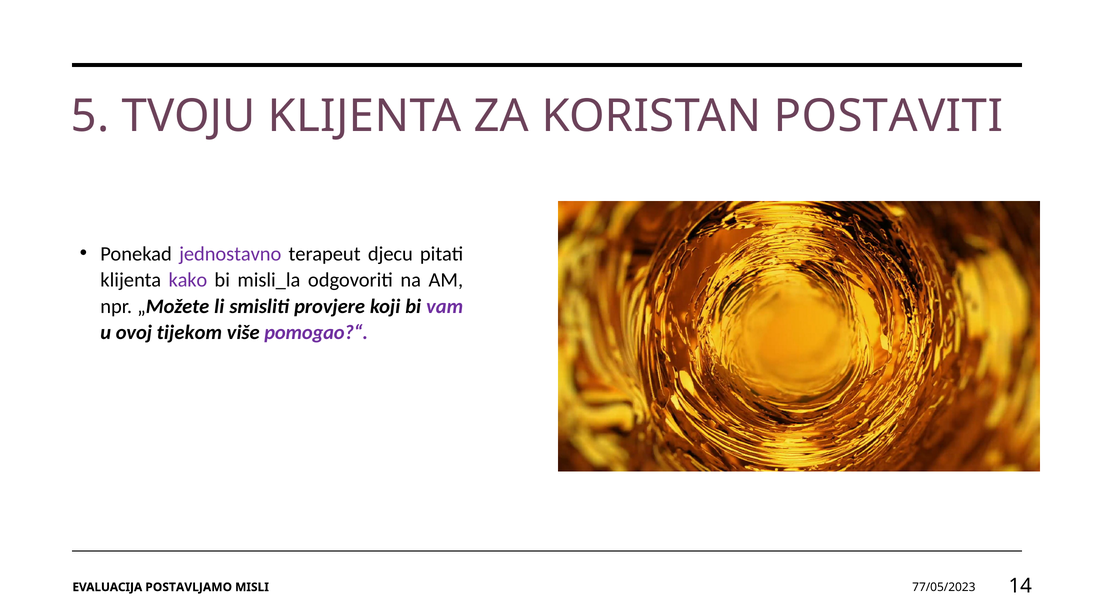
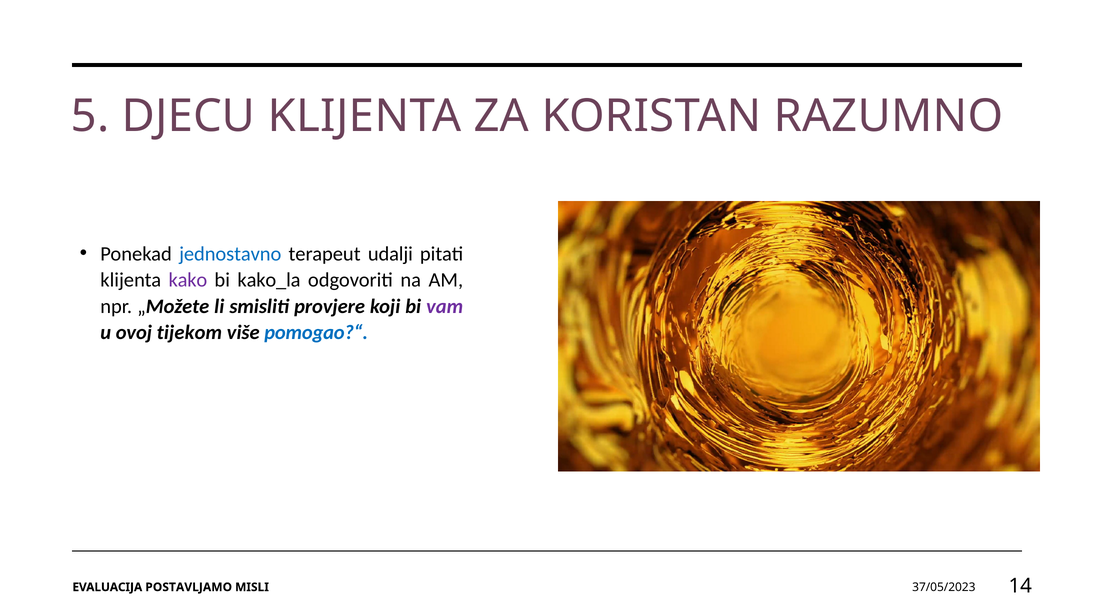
TVOJU: TVOJU -> DJECU
POSTAVITI: POSTAVITI -> RAZUMNO
jednostavno colour: purple -> blue
djecu: djecu -> udalji
misli_la: misli_la -> kako_la
pomogao?“ colour: purple -> blue
77/05/2023: 77/05/2023 -> 37/05/2023
